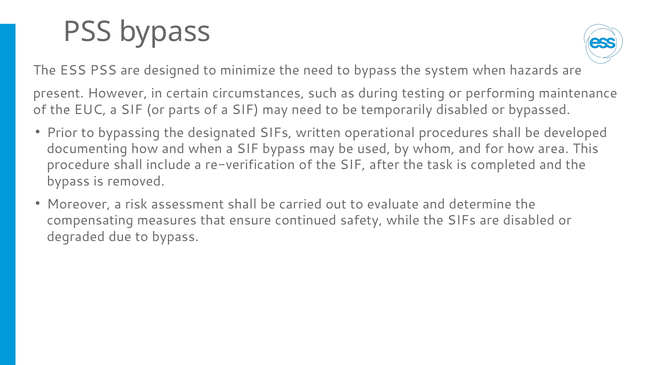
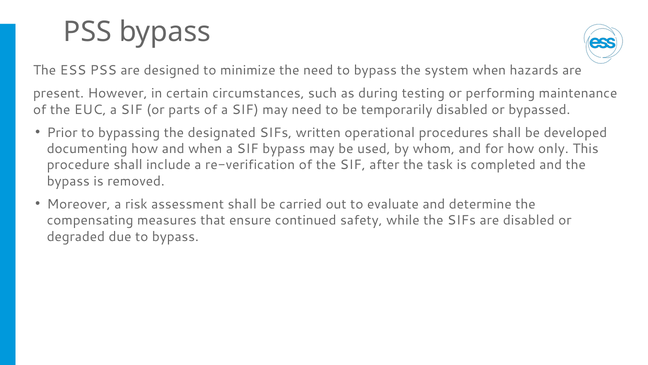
area: area -> only
